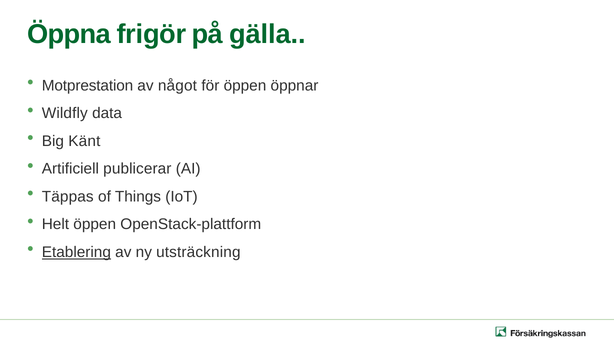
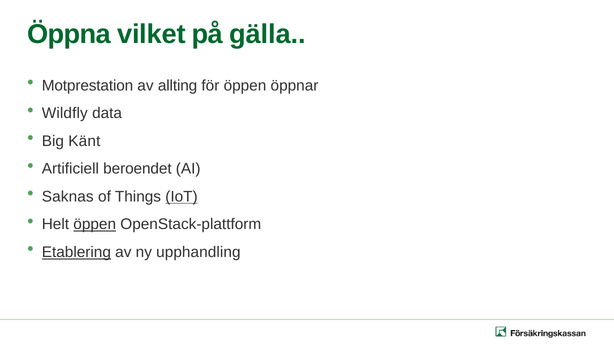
frigör: frigör -> vilket
något: något -> allting
publicerar: publicerar -> beroendet
Täppas: Täppas -> Saknas
IoT underline: none -> present
öppen at (95, 225) underline: none -> present
utsträckning: utsträckning -> upphandling
